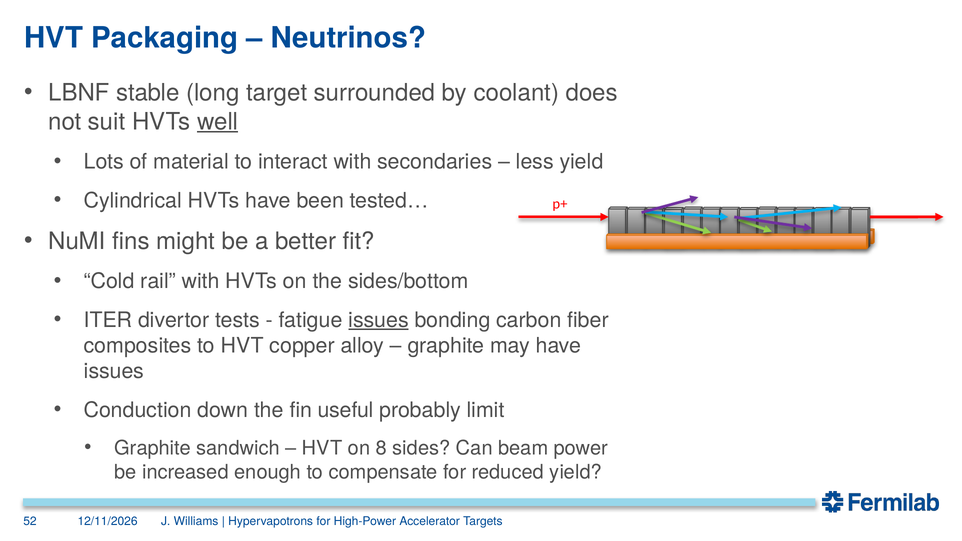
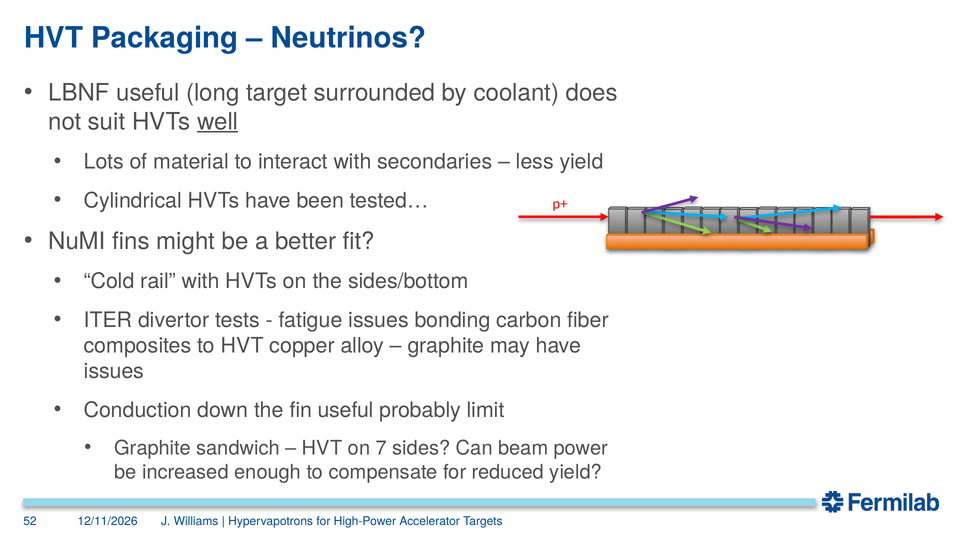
LBNF stable: stable -> useful
issues at (379, 320) underline: present -> none
8: 8 -> 7
